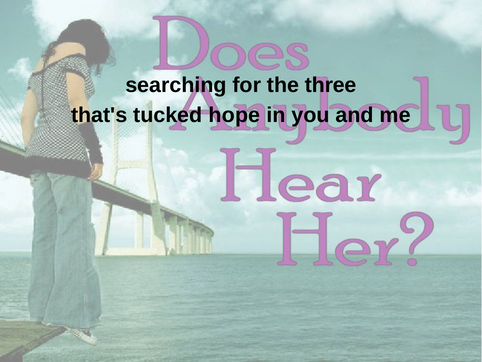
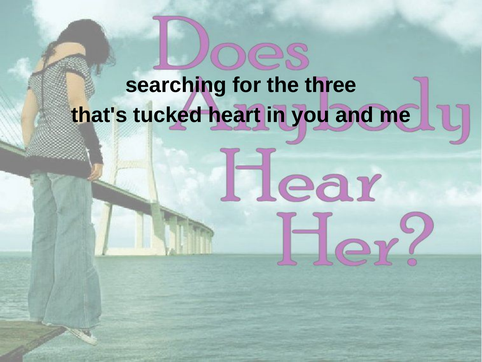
hope: hope -> heart
